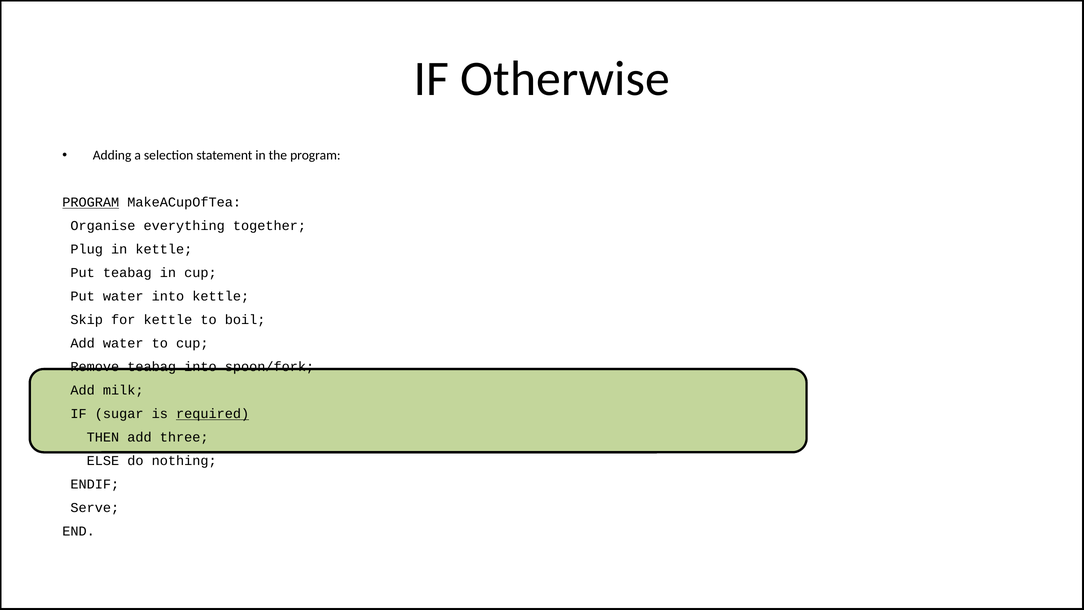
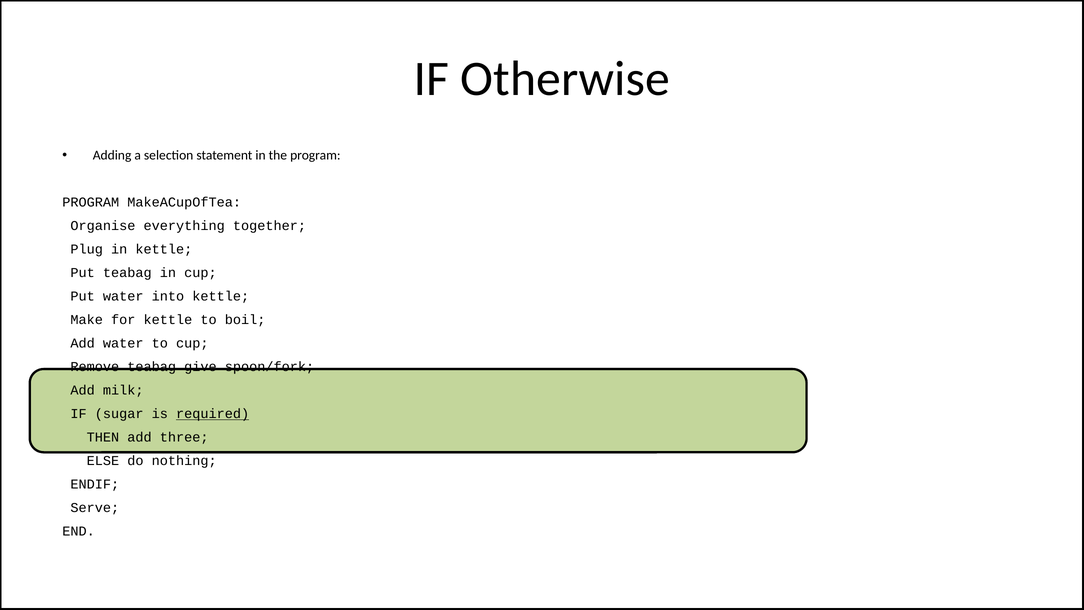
PROGRAM at (91, 202) underline: present -> none
Skip: Skip -> Make
teabag into: into -> give
